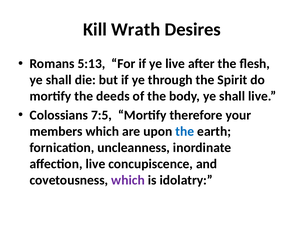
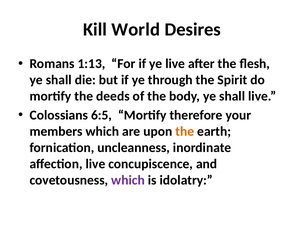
Wrath: Wrath -> World
5:13: 5:13 -> 1:13
7:5: 7:5 -> 6:5
the at (185, 131) colour: blue -> orange
